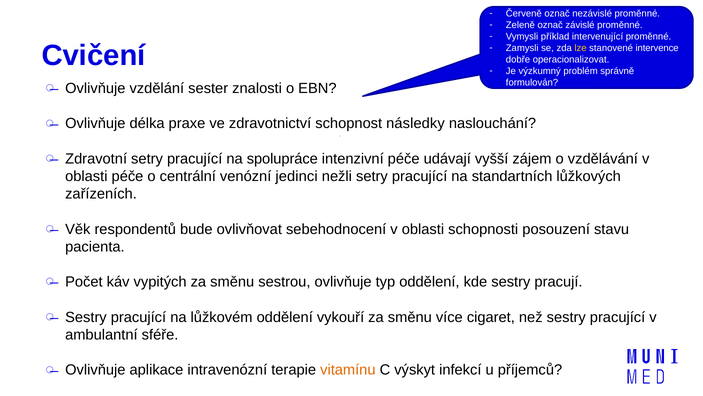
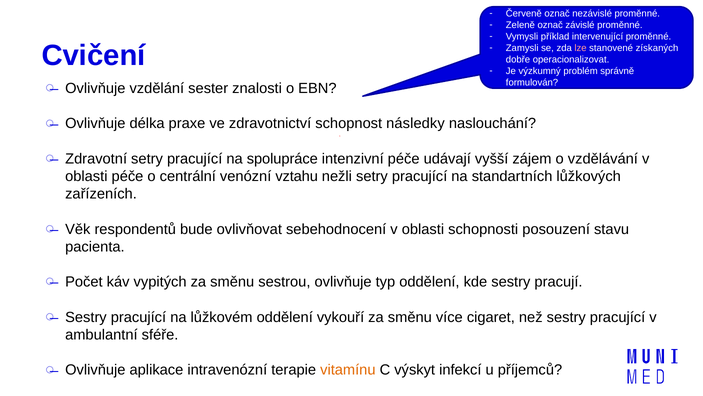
lze colour: yellow -> pink
intervence: intervence -> získaných
jedinci: jedinci -> vztahu
